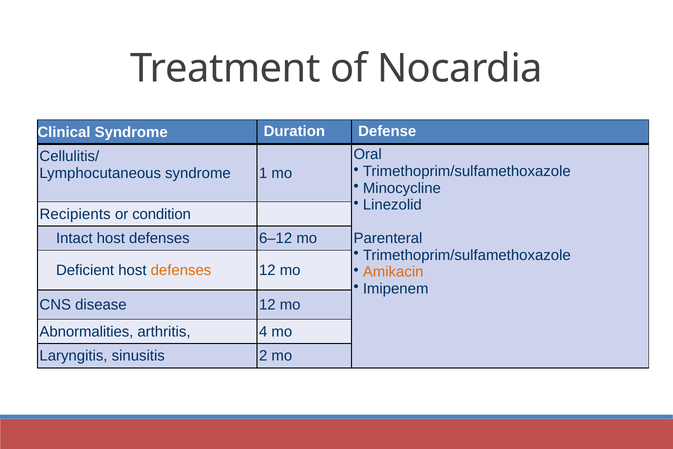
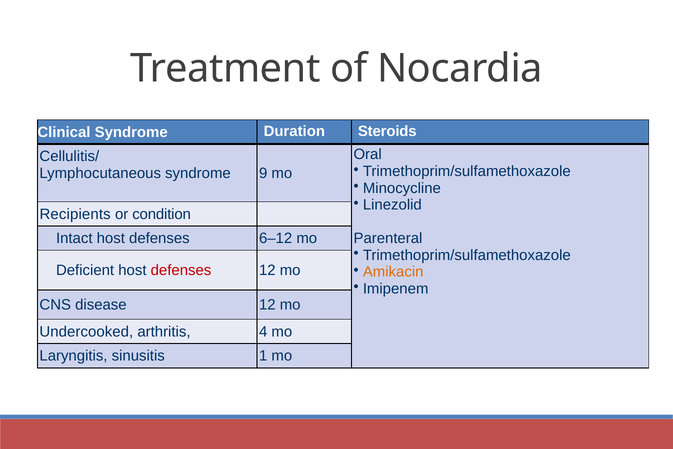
Defense: Defense -> Steroids
1: 1 -> 9
defenses at (181, 270) colour: orange -> red
Abnormalities: Abnormalities -> Undercooked
2: 2 -> 1
